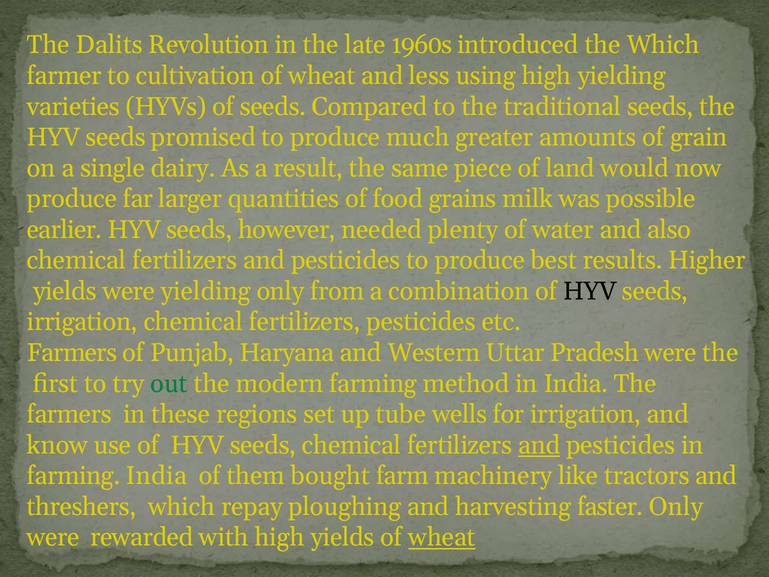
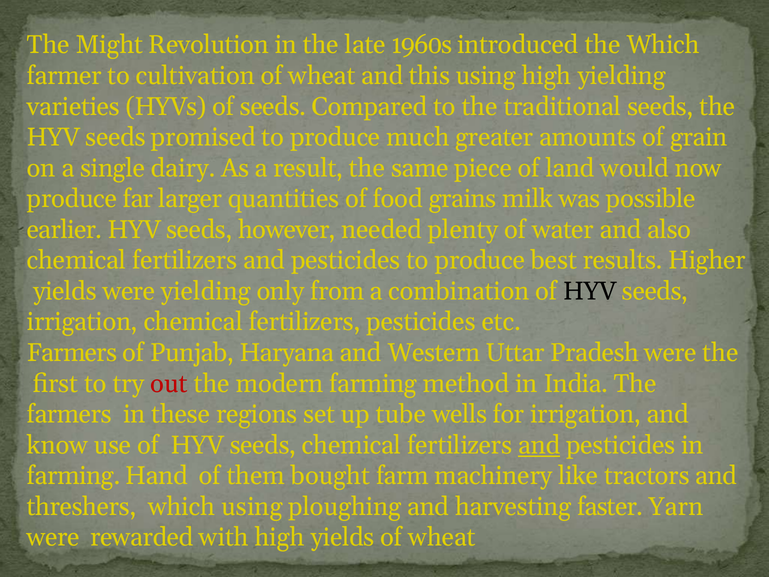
Dalits: Dalits -> Might
less: less -> this
out colour: green -> red
farming India: India -> Hand
which repay: repay -> using
faster Only: Only -> Yarn
wheat at (442, 537) underline: present -> none
